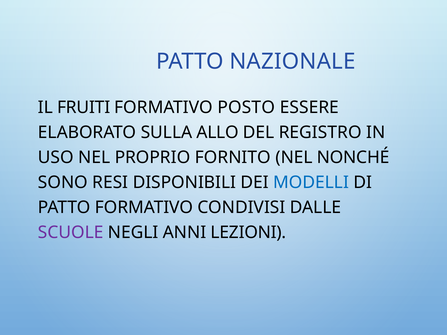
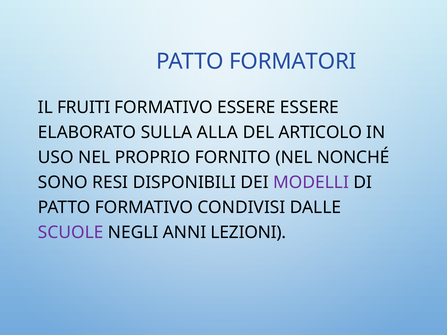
NAZIONALE: NAZIONALE -> FORMATORI
FORMATIVO POSTO: POSTO -> ESSERE
ALLO: ALLO -> ALLA
REGISTRO: REGISTRO -> ARTICOLO
MODELLI colour: blue -> purple
